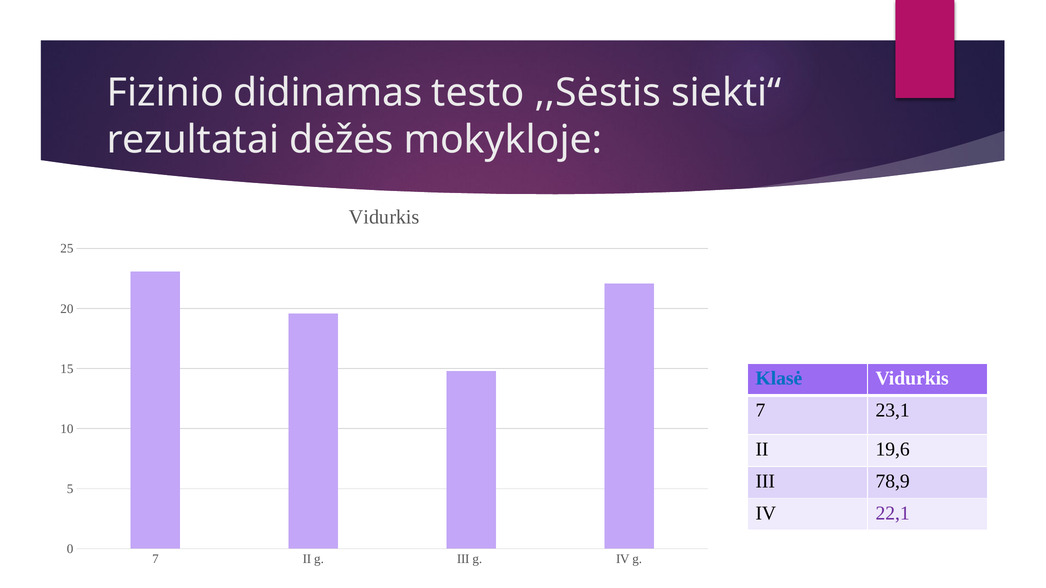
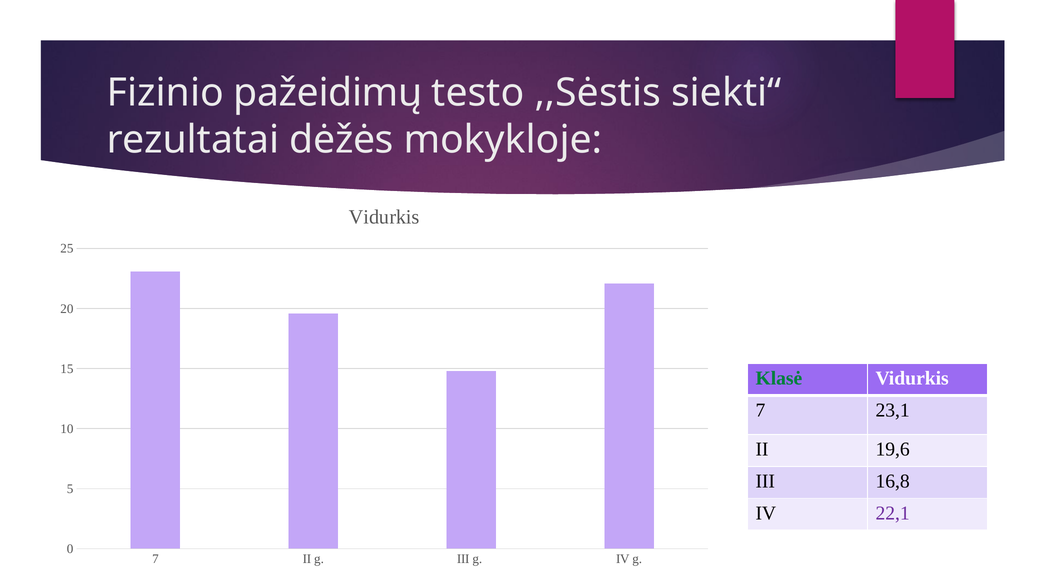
didinamas: didinamas -> pažeidimų
Klasė colour: blue -> green
78,9: 78,9 -> 16,8
